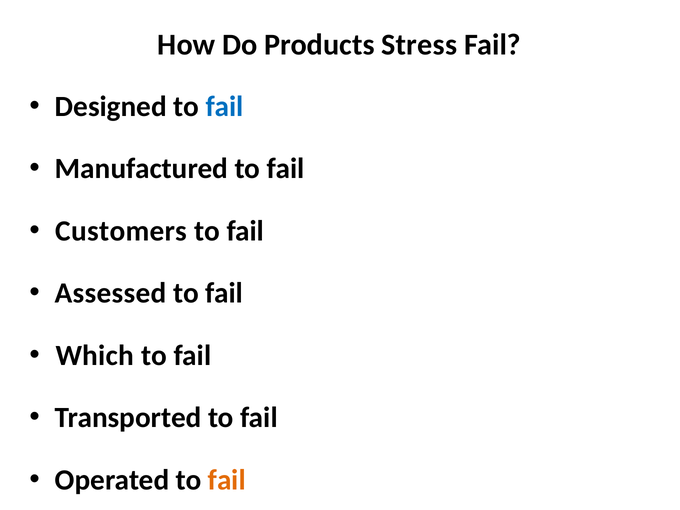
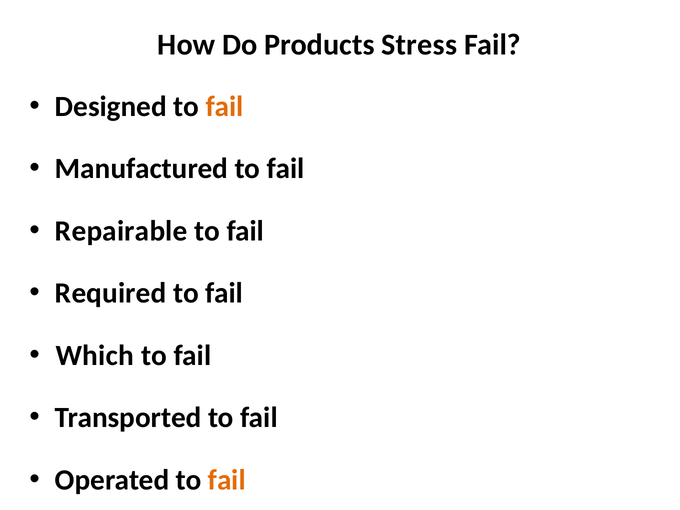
fail at (224, 106) colour: blue -> orange
Customers: Customers -> Repairable
Assessed: Assessed -> Required
